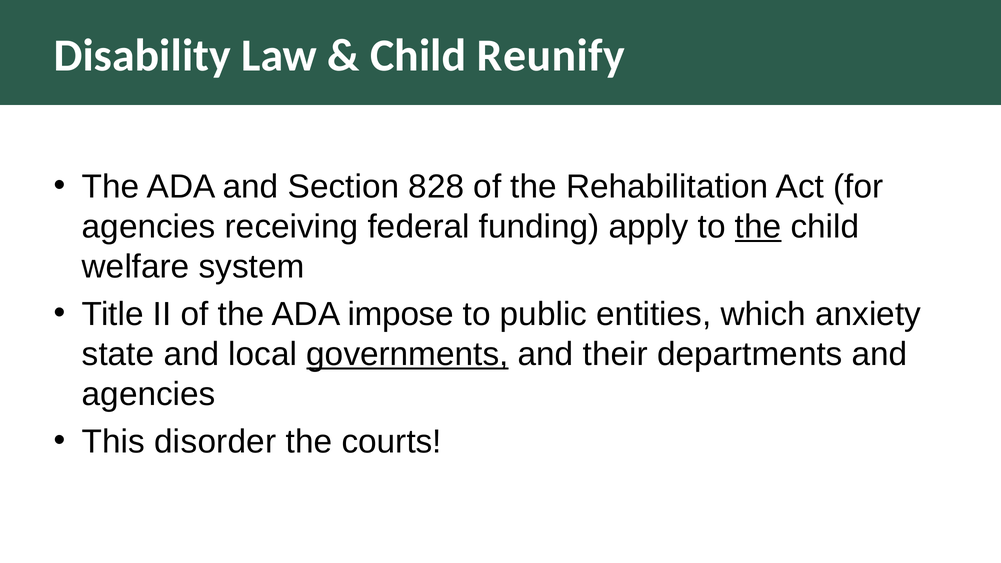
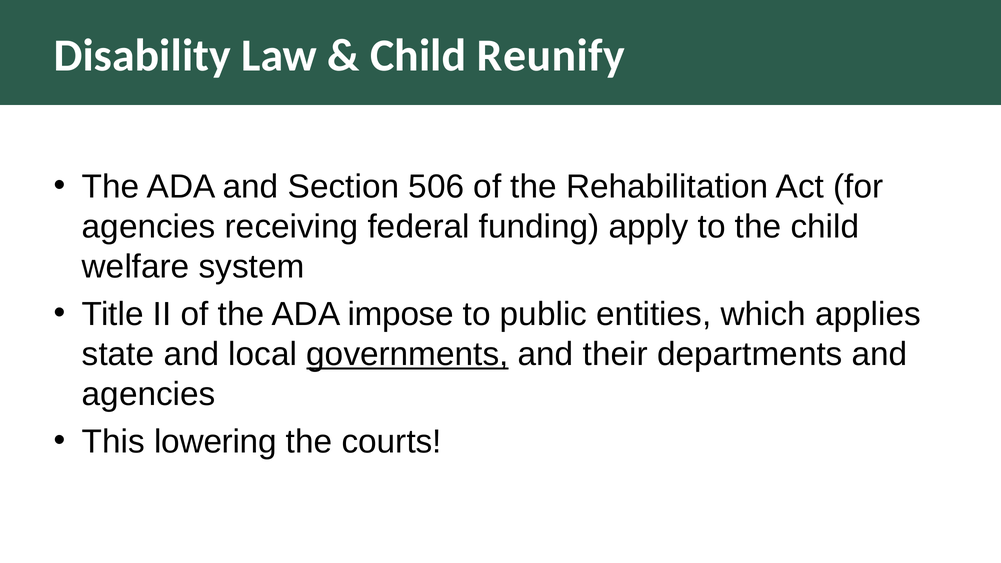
828: 828 -> 506
the at (758, 227) underline: present -> none
anxiety: anxiety -> applies
disorder: disorder -> lowering
